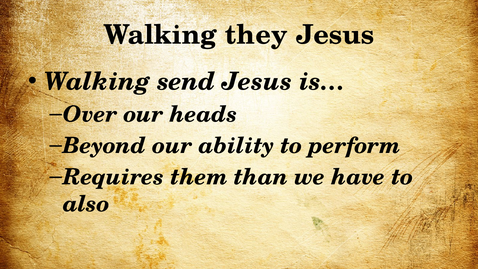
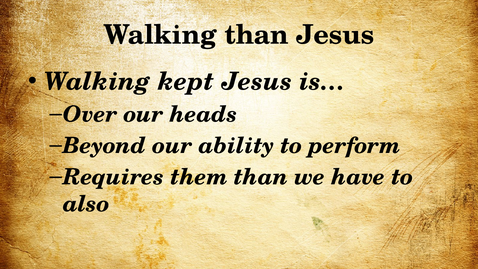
Walking they: they -> than
send: send -> kept
